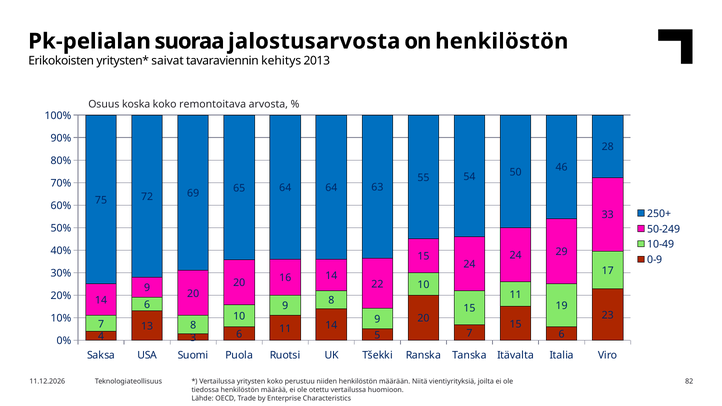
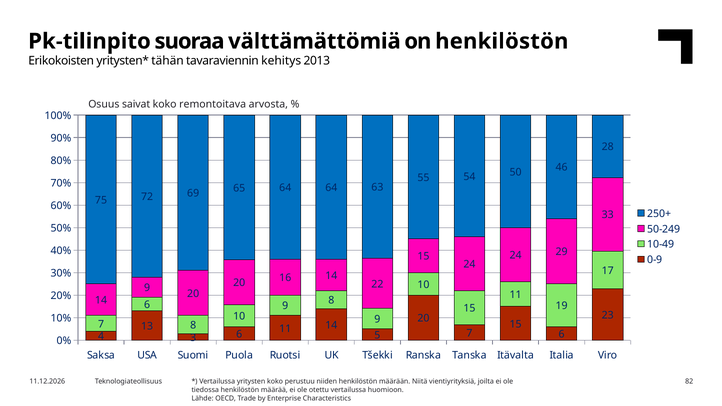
Pk-pelialan: Pk-pelialan -> Pk-tilinpito
jalostusarvosta: jalostusarvosta -> välttämättömiä
saivat: saivat -> tähän
koska: koska -> saivat
